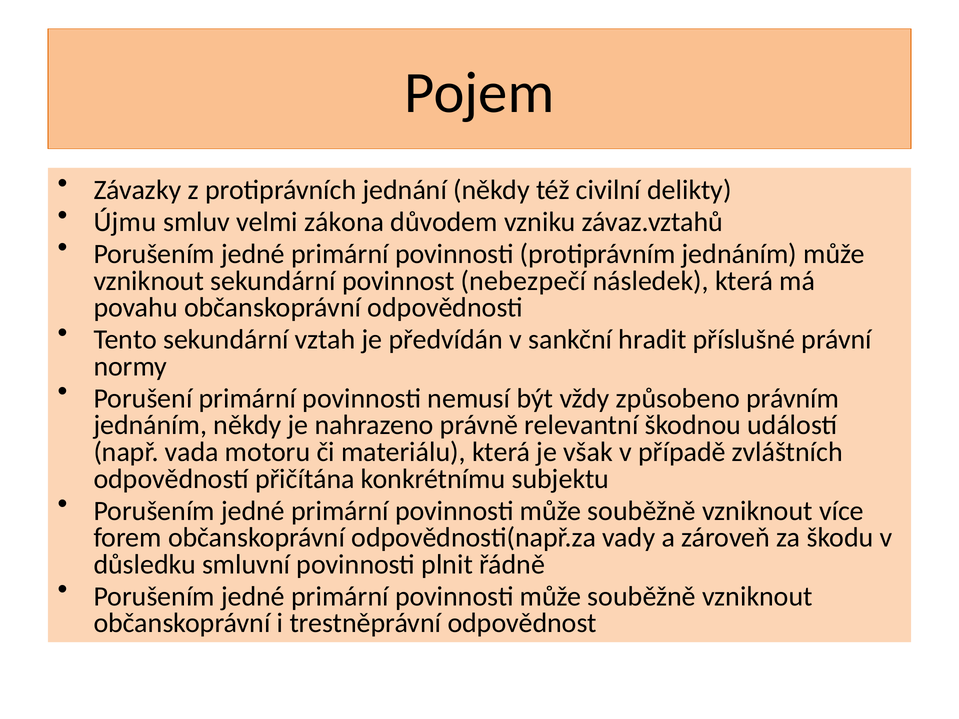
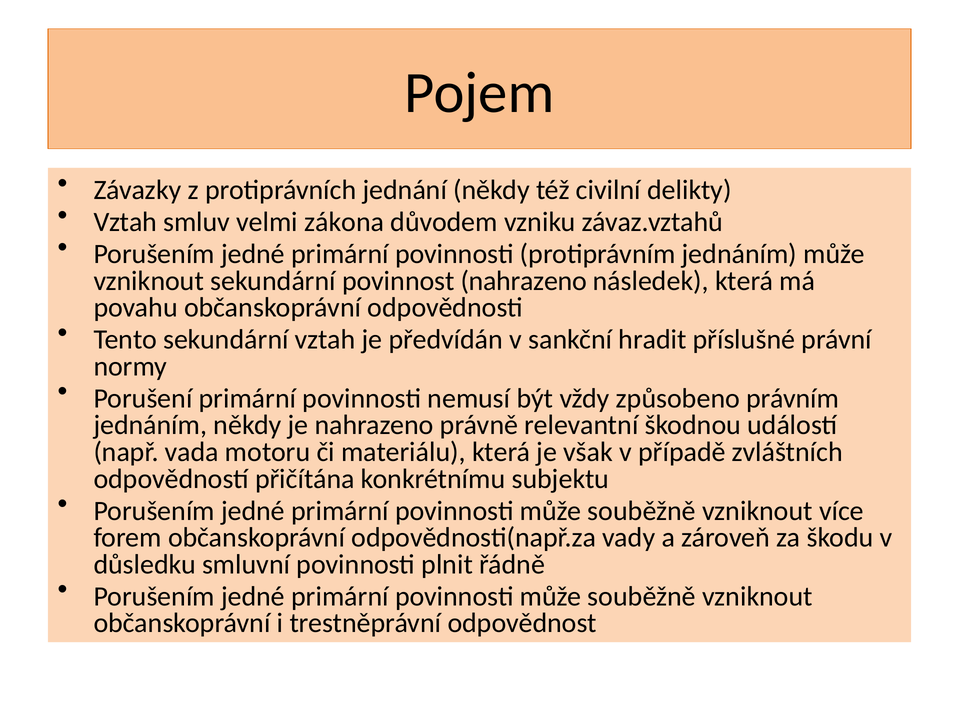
Újmu at (125, 222): Újmu -> Vztah
povinnost nebezpečí: nebezpečí -> nahrazeno
